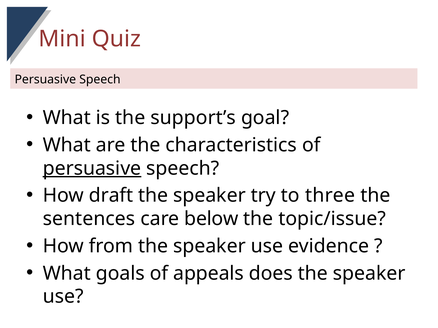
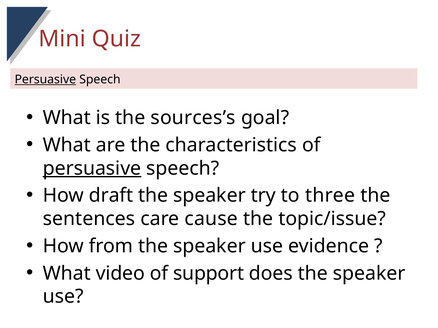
Persuasive at (45, 80) underline: none -> present
support’s: support’s -> sources’s
below: below -> cause
goals: goals -> video
appeals: appeals -> support
